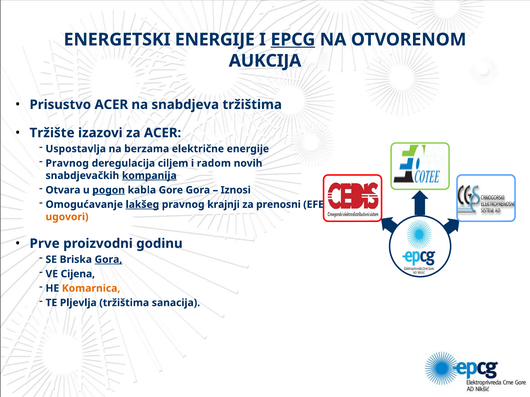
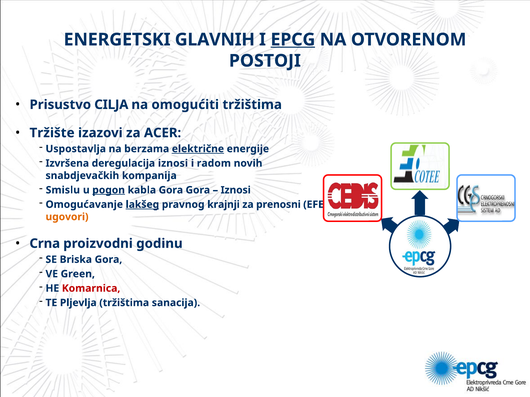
ENERGETSKI ENERGIJE: ENERGIJE -> GLAVNIH
AUKCIJA: AUKCIJA -> POSTOJI
Prisustvo ACER: ACER -> CILJA
snabdjeva: snabdjeva -> omogućiti
električne underline: none -> present
Pravnog at (67, 163): Pravnog -> Izvršena
deregulacija ciljem: ciljem -> iznosi
kompanija underline: present -> none
Otvara: Otvara -> Smislu
kabla Gore: Gore -> Gora
Prve: Prve -> Crna
Gora at (108, 260) underline: present -> none
Cijena: Cijena -> Green
Komarnica colour: orange -> red
